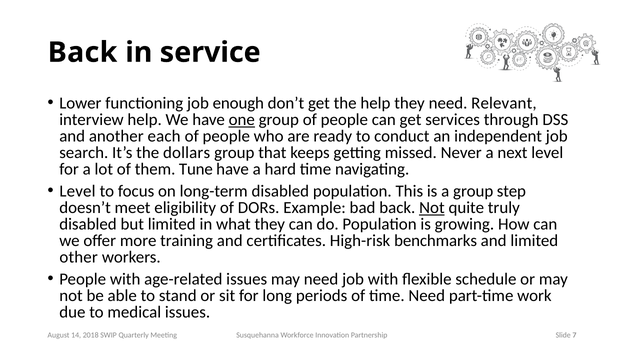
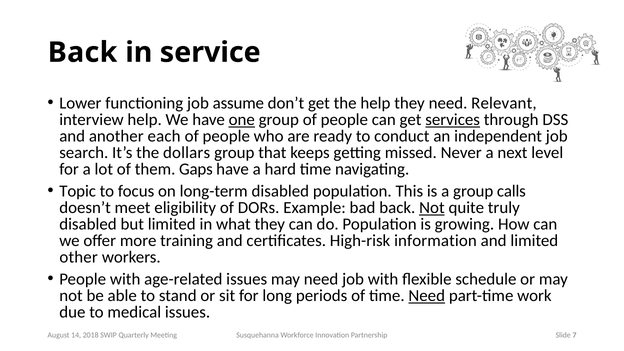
enough: enough -> assume
services underline: none -> present
Tune: Tune -> Gaps
Level at (77, 191): Level -> Topic
step: step -> calls
benchmarks: benchmarks -> information
Need at (427, 296) underline: none -> present
